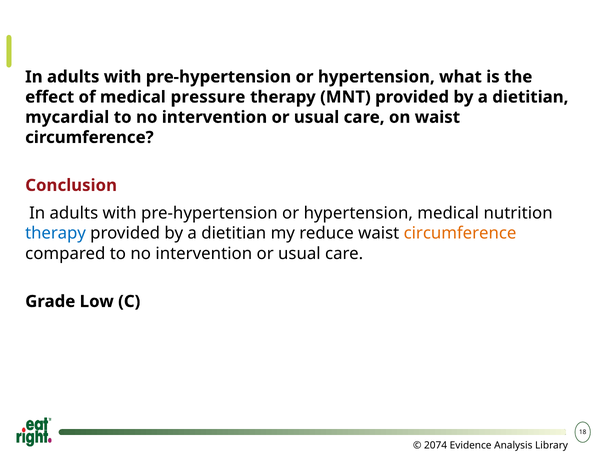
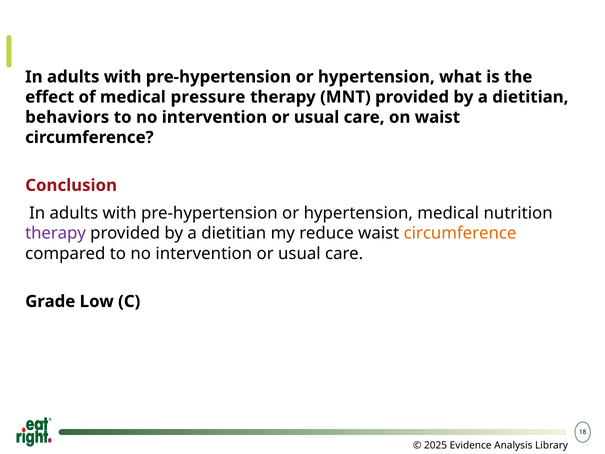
mycardial: mycardial -> behaviors
therapy at (56, 233) colour: blue -> purple
2074: 2074 -> 2025
